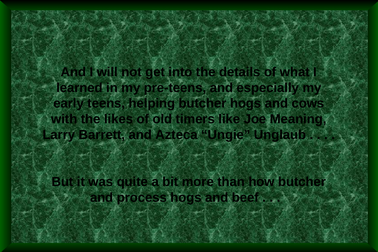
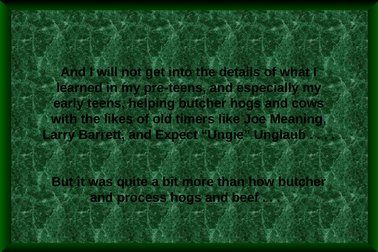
Azteca: Azteca -> Expect
